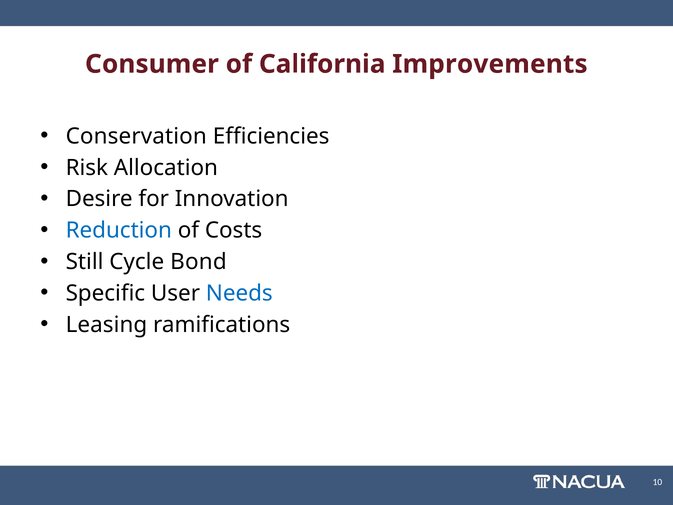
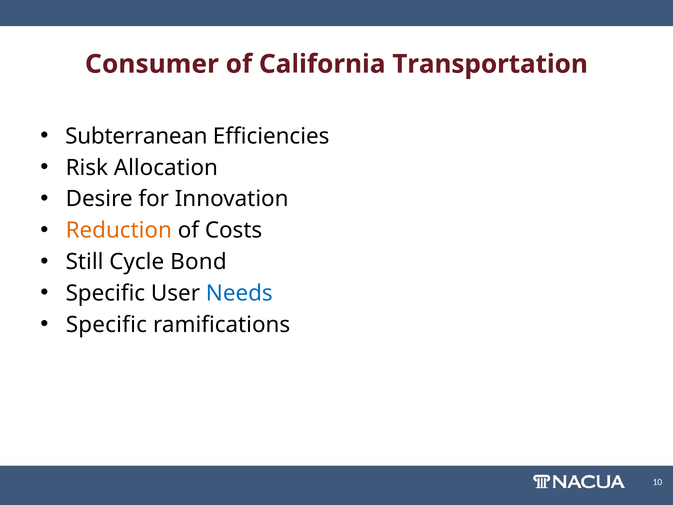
Improvements: Improvements -> Transportation
Conservation: Conservation -> Subterranean
Reduction colour: blue -> orange
Leasing at (106, 325): Leasing -> Specific
